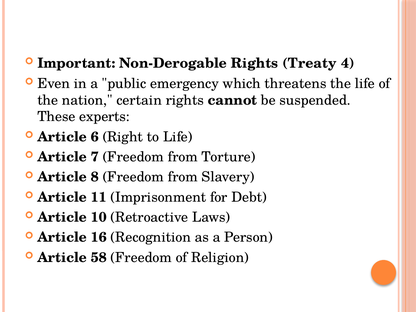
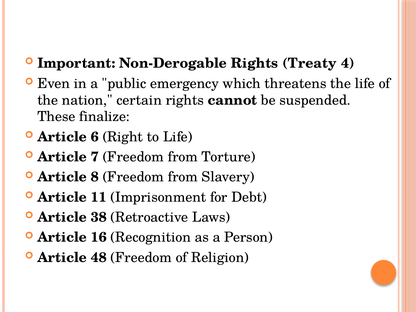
experts: experts -> finalize
10: 10 -> 38
58: 58 -> 48
